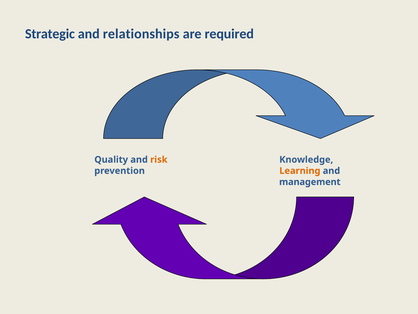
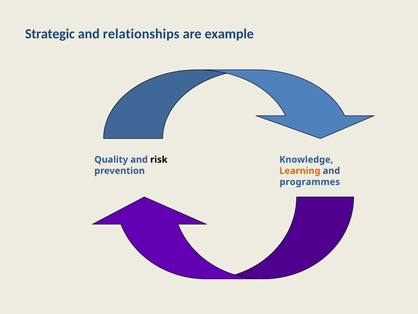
required: required -> example
risk colour: orange -> black
management: management -> programmes
